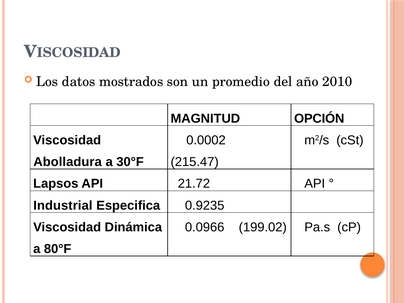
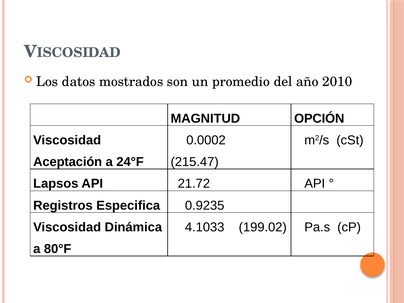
Abolladura: Abolladura -> Aceptación
30°F: 30°F -> 24°F
Industrial: Industrial -> Registros
0.0966: 0.0966 -> 4.1033
